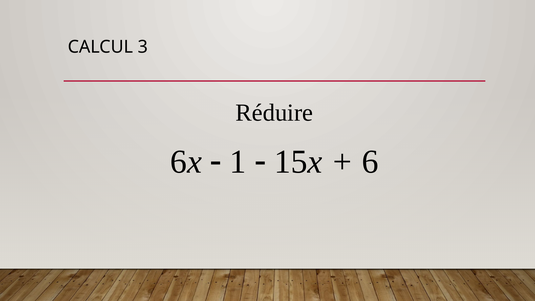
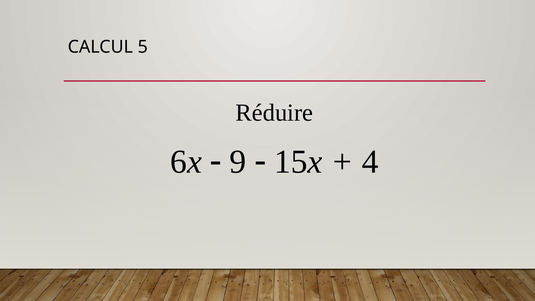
3: 3 -> 5
1: 1 -> 9
6: 6 -> 4
